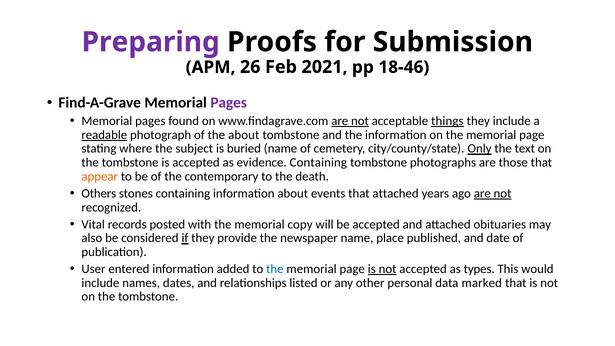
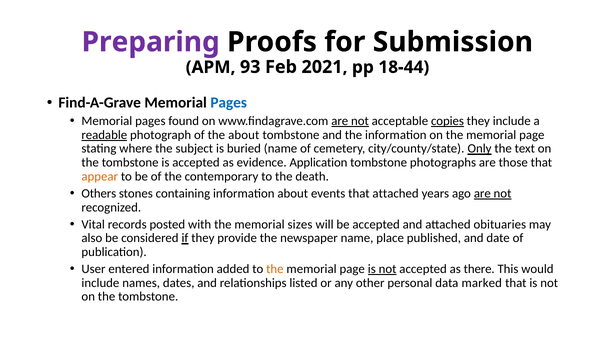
26: 26 -> 93
18-46: 18-46 -> 18-44
Pages at (229, 103) colour: purple -> blue
things: things -> copies
evidence Containing: Containing -> Application
copy: copy -> sizes
the at (275, 269) colour: blue -> orange
types: types -> there
